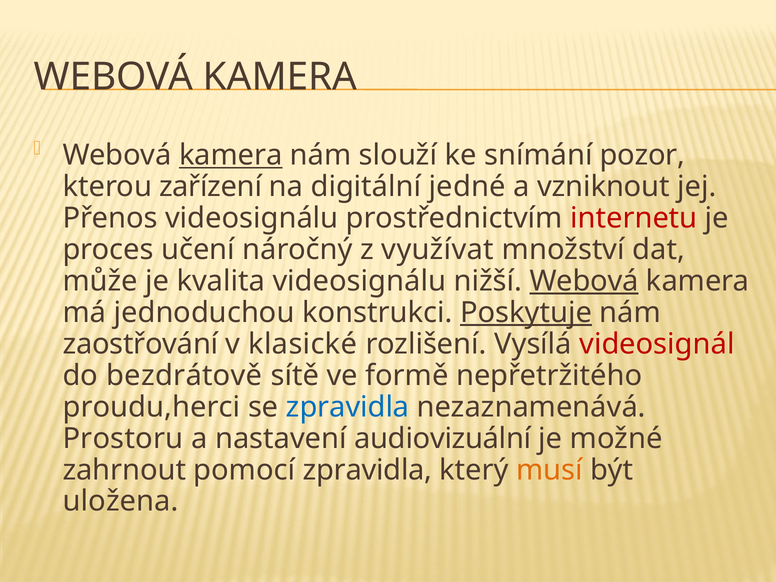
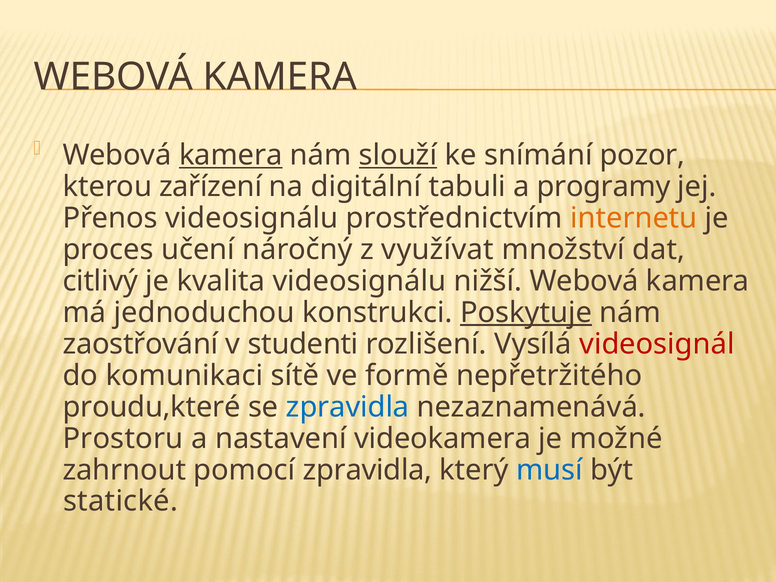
slouží underline: none -> present
jedné: jedné -> tabuli
vzniknout: vzniknout -> programy
internetu colour: red -> orange
může: může -> citlivý
Webová at (584, 281) underline: present -> none
klasické: klasické -> studenti
bezdrátově: bezdrátově -> komunikaci
proudu,herci: proudu,herci -> proudu,které
audiovizuální: audiovizuální -> videokamera
musí colour: orange -> blue
uložena: uložena -> statické
